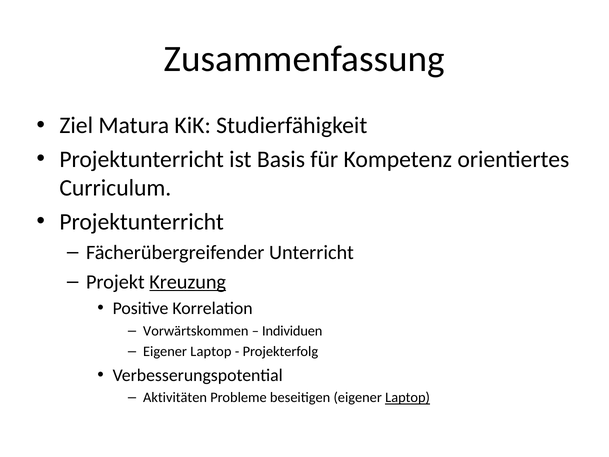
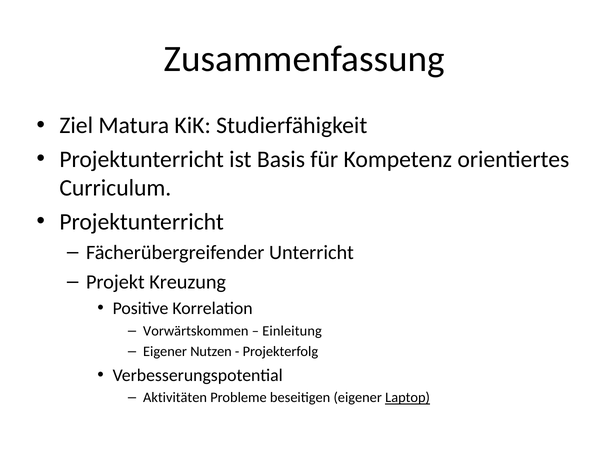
Kreuzung underline: present -> none
Individuen: Individuen -> Einleitung
Laptop at (211, 351): Laptop -> Nutzen
